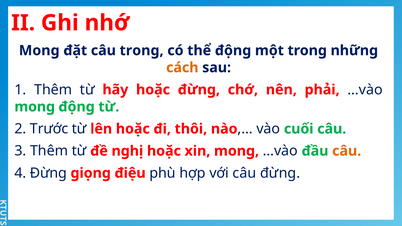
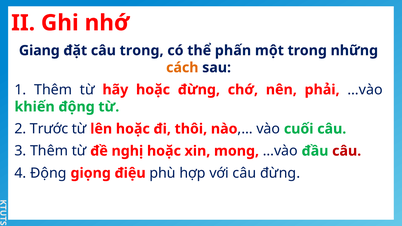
Mong at (39, 51): Mong -> Giang
thể động: động -> phấn
mong at (35, 107): mong -> khiến
câu at (347, 151) colour: orange -> red
4 Đừng: Đừng -> Động
